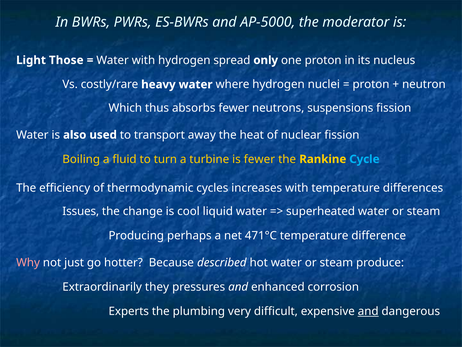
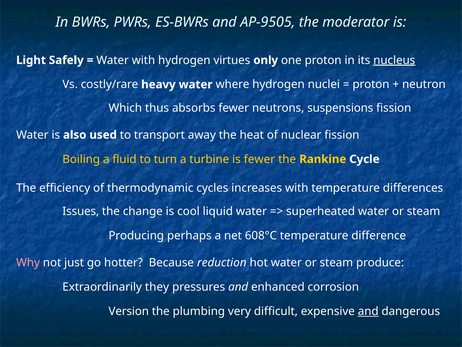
AP-5000: AP-5000 -> AP-9505
Those: Those -> Safely
spread: spread -> virtues
nucleus underline: none -> present
Cycle colour: light blue -> white
471°C: 471°C -> 608°C
described: described -> reduction
Experts: Experts -> Version
